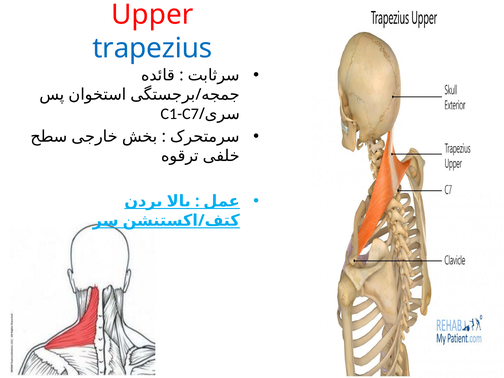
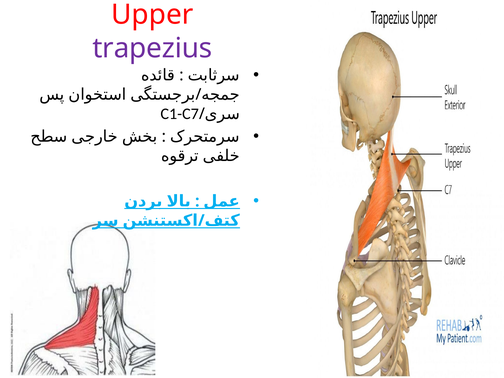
trapezius colour: blue -> purple
